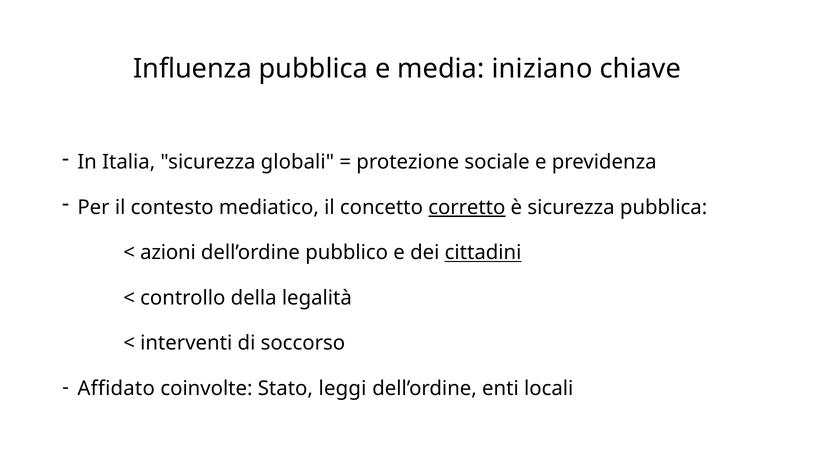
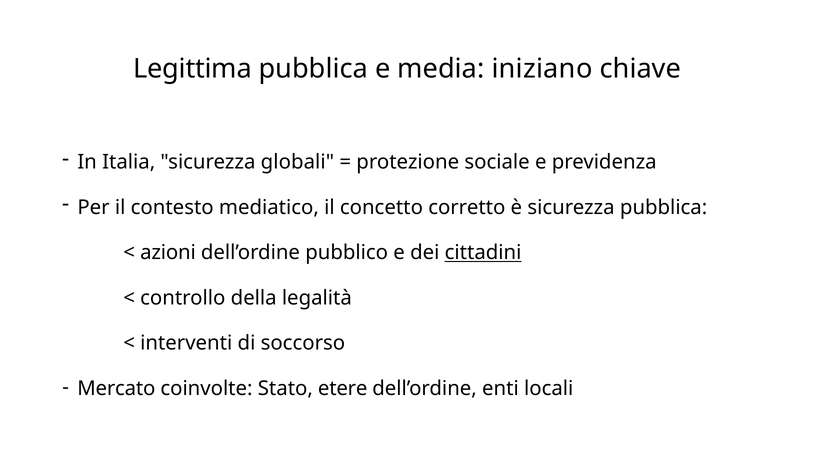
Influenza: Influenza -> Legittima
corretto underline: present -> none
Affidato: Affidato -> Mercato
leggi: leggi -> etere
